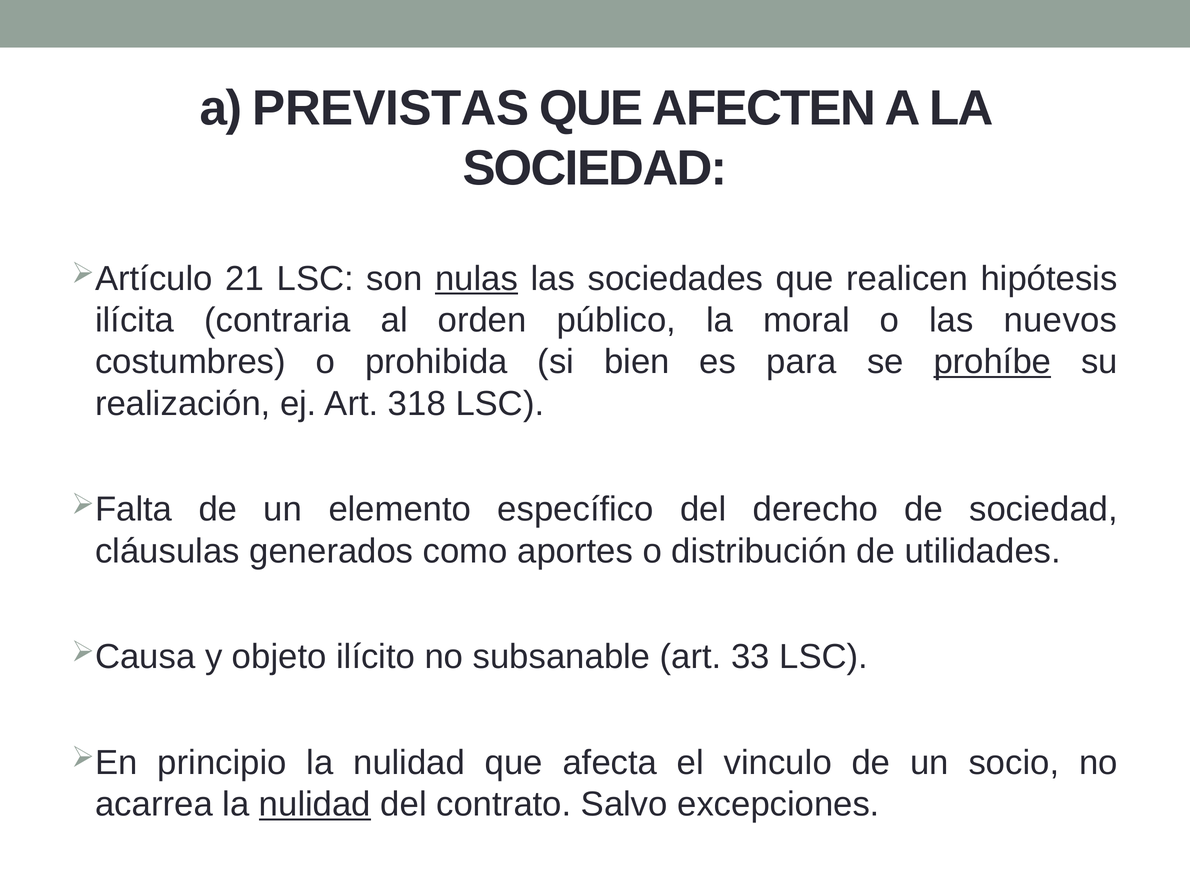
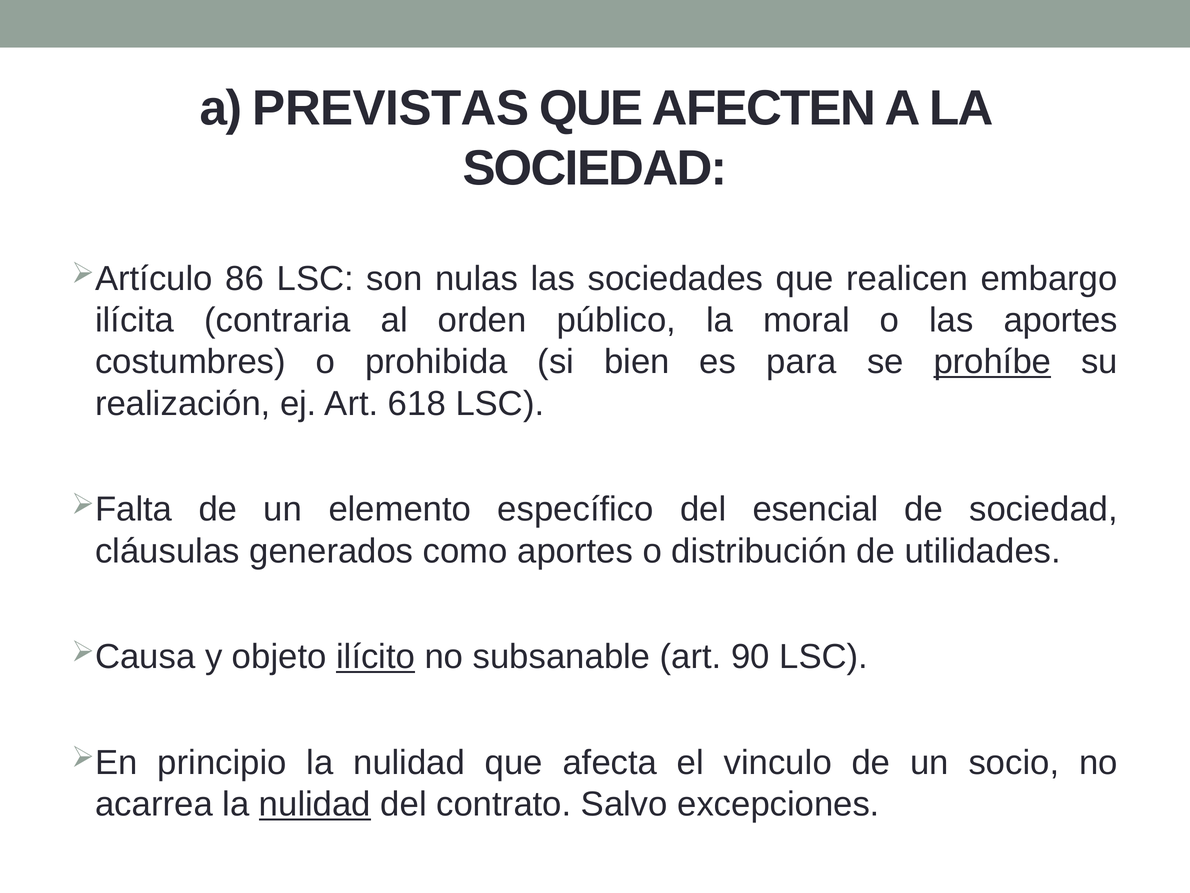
21: 21 -> 86
nulas underline: present -> none
hipótesis: hipótesis -> embargo
las nuevos: nuevos -> aportes
318: 318 -> 618
derecho: derecho -> esencial
ilícito underline: none -> present
33: 33 -> 90
